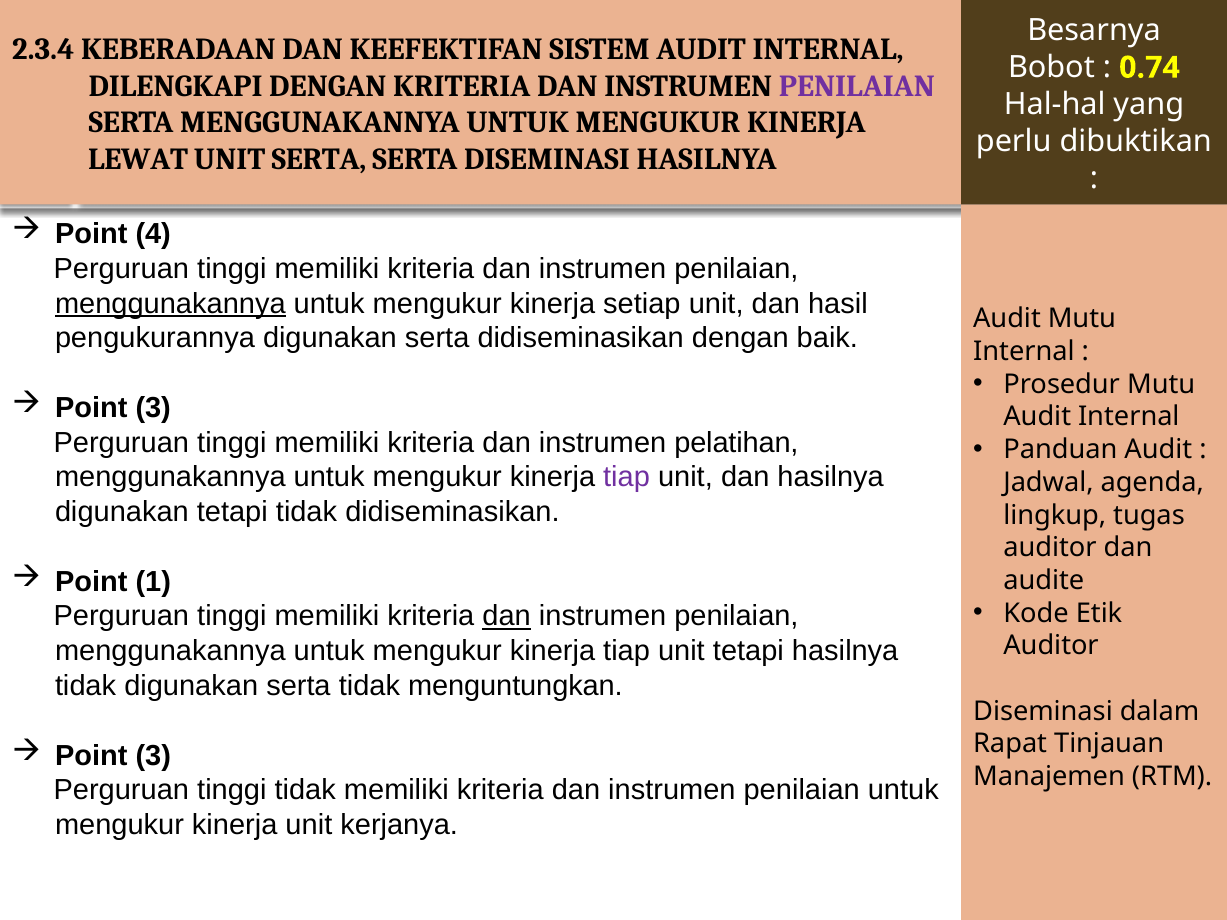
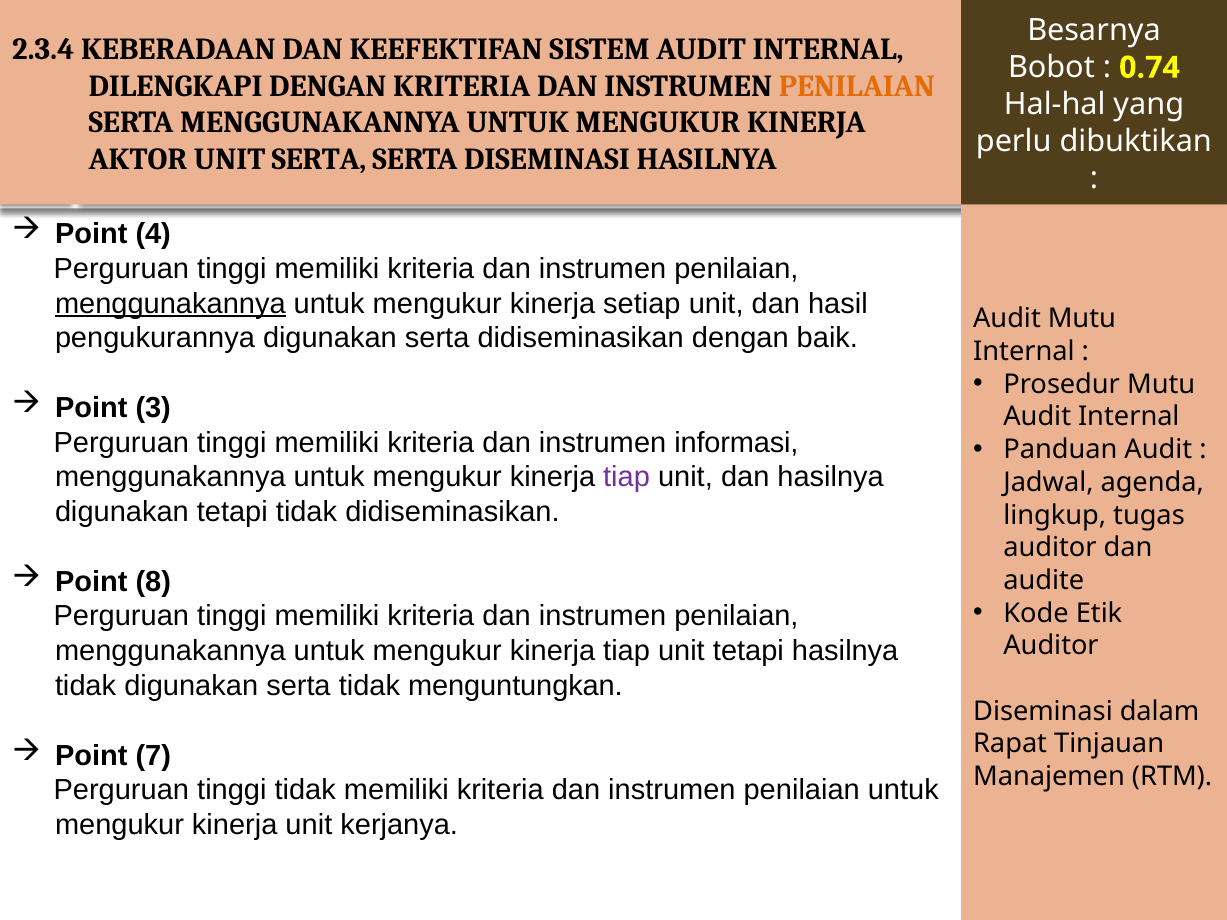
PENILAIAN at (857, 86) colour: purple -> orange
LEWAT: LEWAT -> AKTOR
pelatihan: pelatihan -> informasi
1: 1 -> 8
dan at (507, 617) underline: present -> none
3 at (153, 756): 3 -> 7
